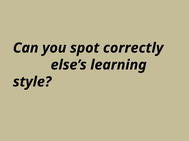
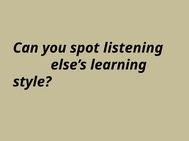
correctly: correctly -> listening
